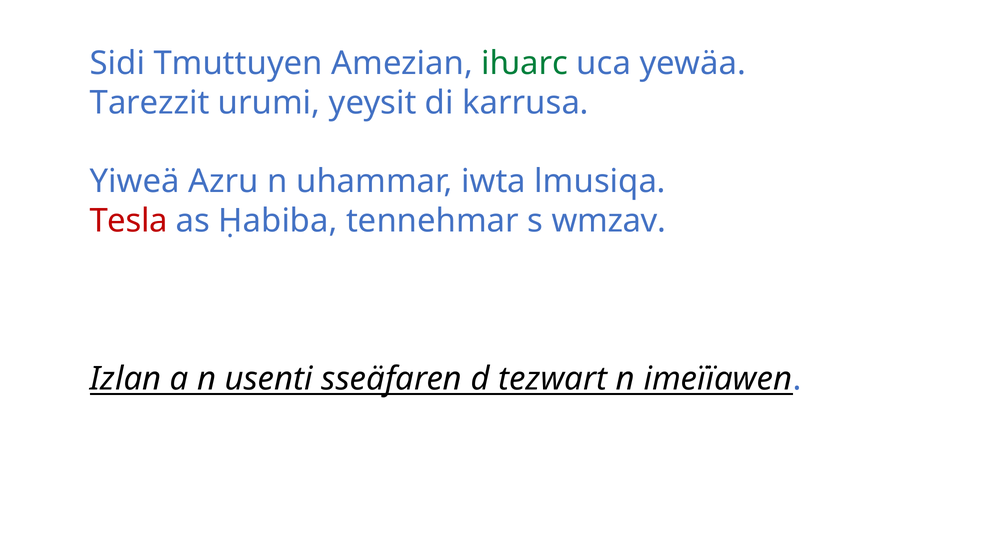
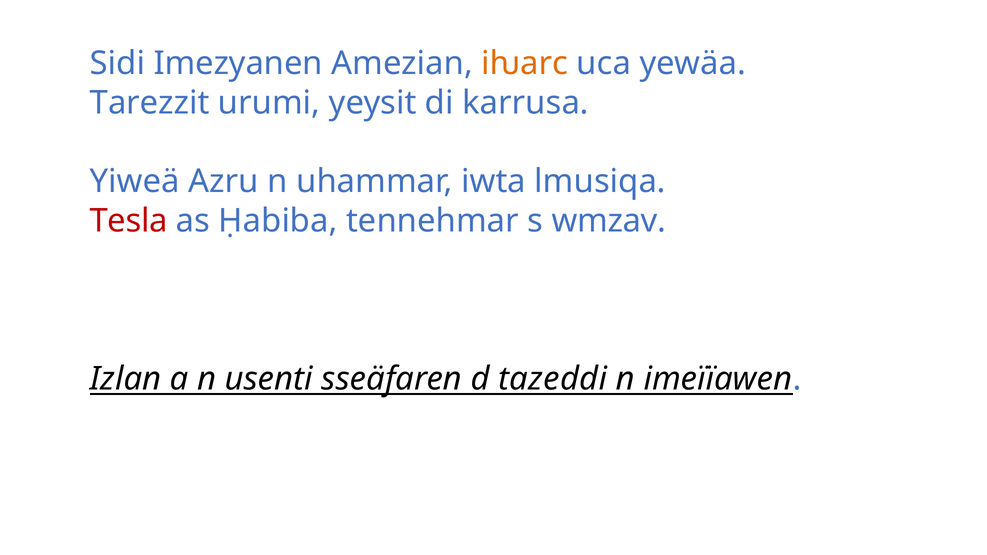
Tmuttuyen: Tmuttuyen -> Imezyanen
iƕarc colour: green -> orange
tezwart: tezwart -> tazeddi
